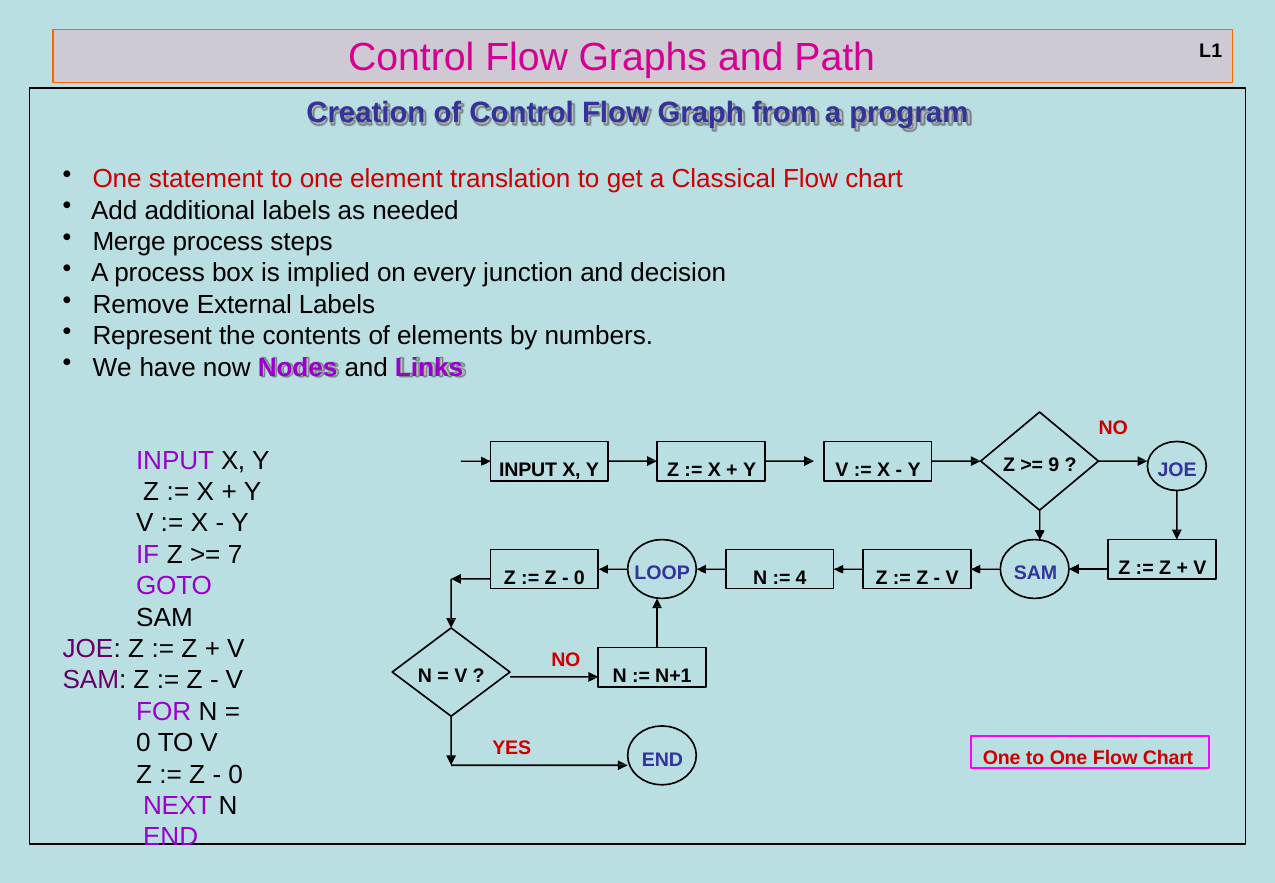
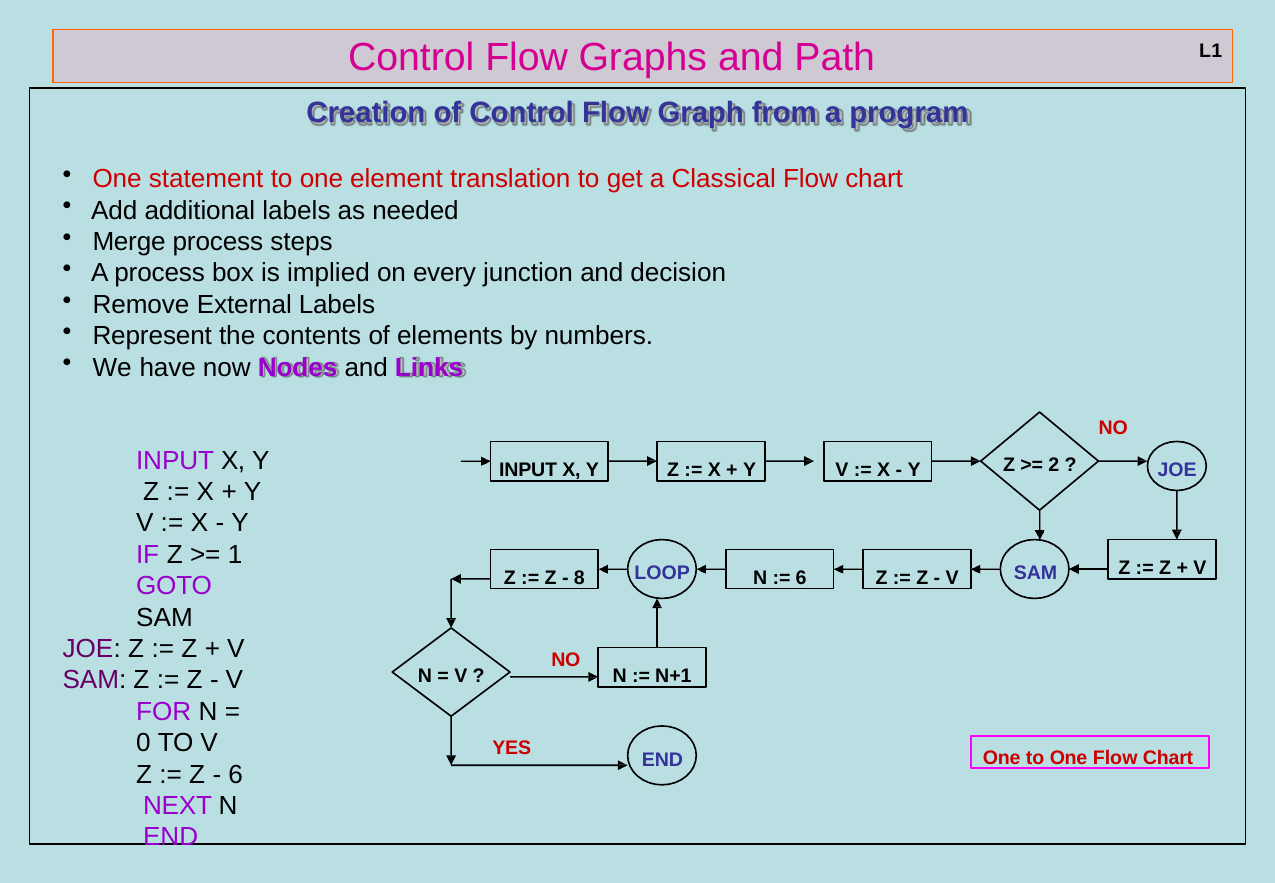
9 at (1054, 465): 9 -> 2
7: 7 -> 1
0 at (579, 578): 0 -> 8
4 at (801, 578): 4 -> 6
0 at (236, 774): 0 -> 6
